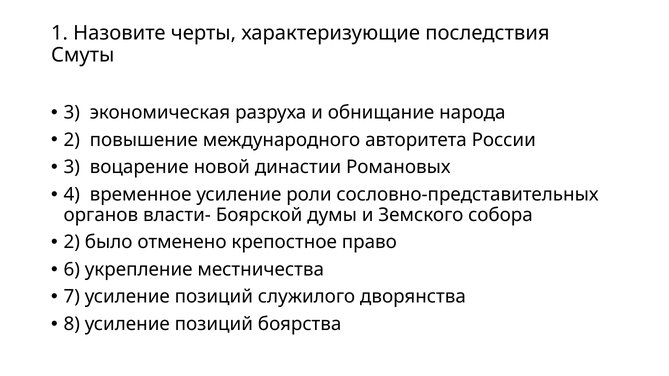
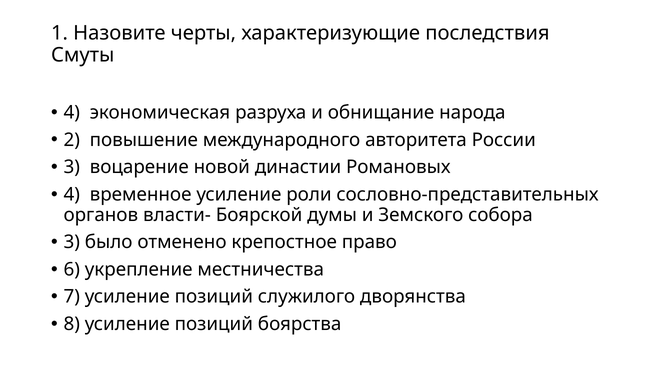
3 at (72, 113): 3 -> 4
2 at (72, 242): 2 -> 3
